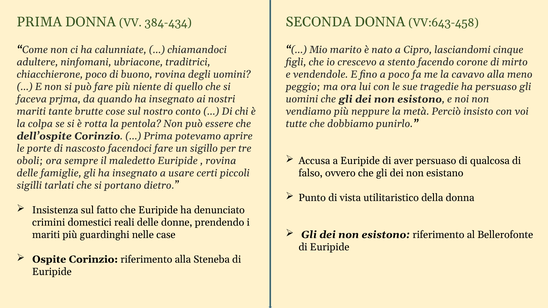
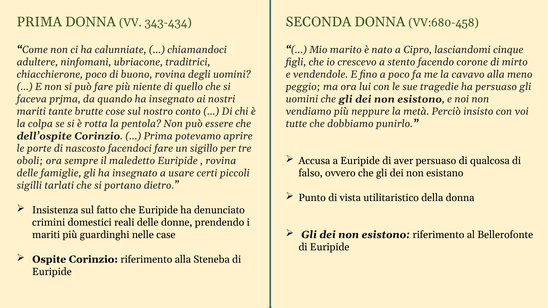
384-434: 384-434 -> 343-434
VV:643-458: VV:643-458 -> VV:680-458
